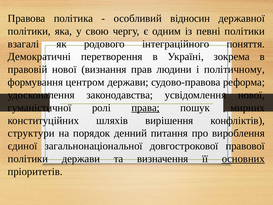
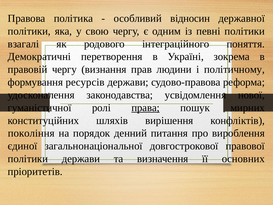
правовій нової: нової -> чергу
центром: центром -> ресурсів
структури: структури -> покоління
основних underline: present -> none
